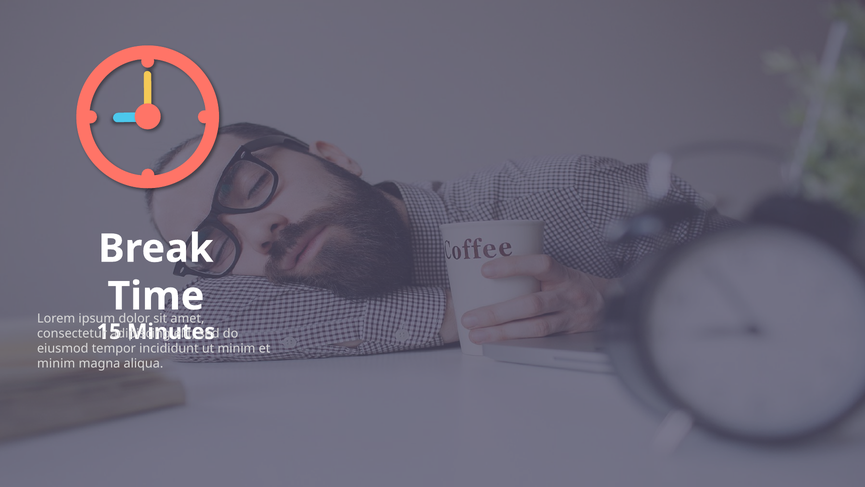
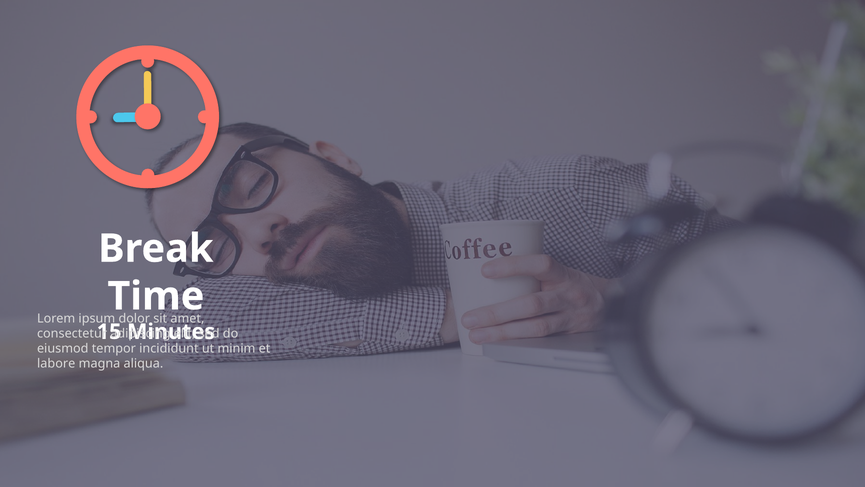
minim at (56, 364): minim -> labore
